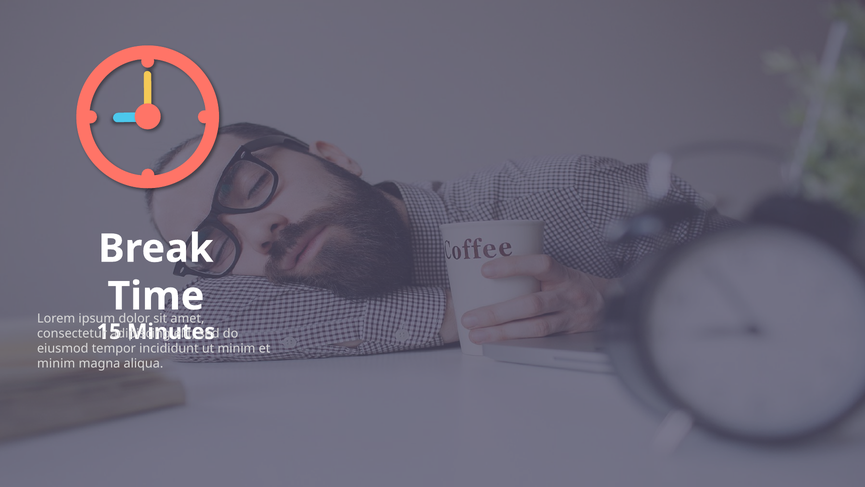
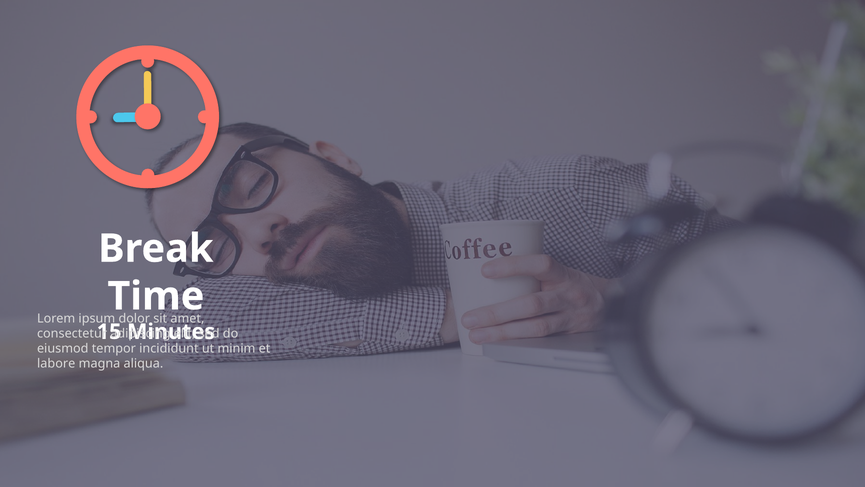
minim at (56, 364): minim -> labore
